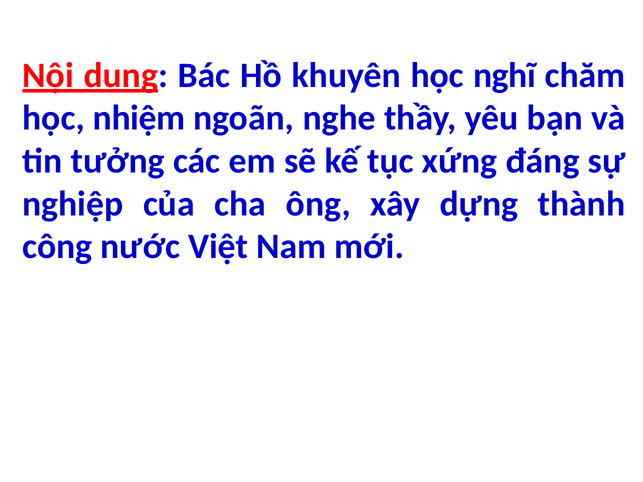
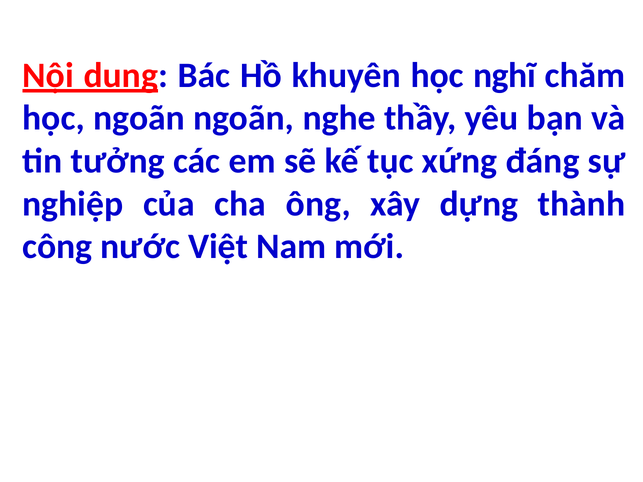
học nhiệm: nhiệm -> ngoãn
